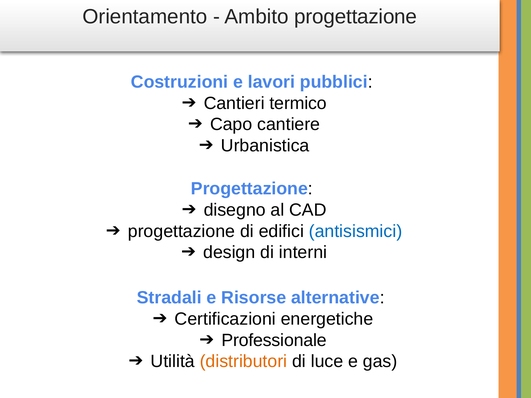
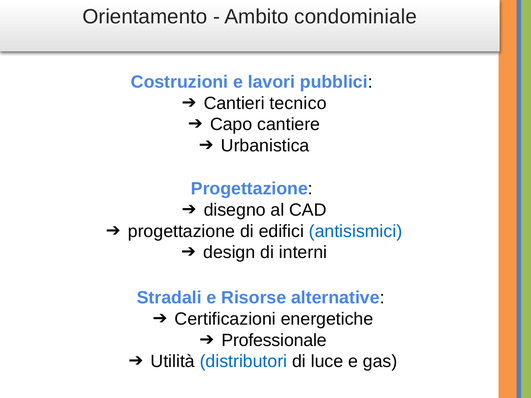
Ambito progettazione: progettazione -> condominiale
termico: termico -> tecnico
distributori colour: orange -> blue
